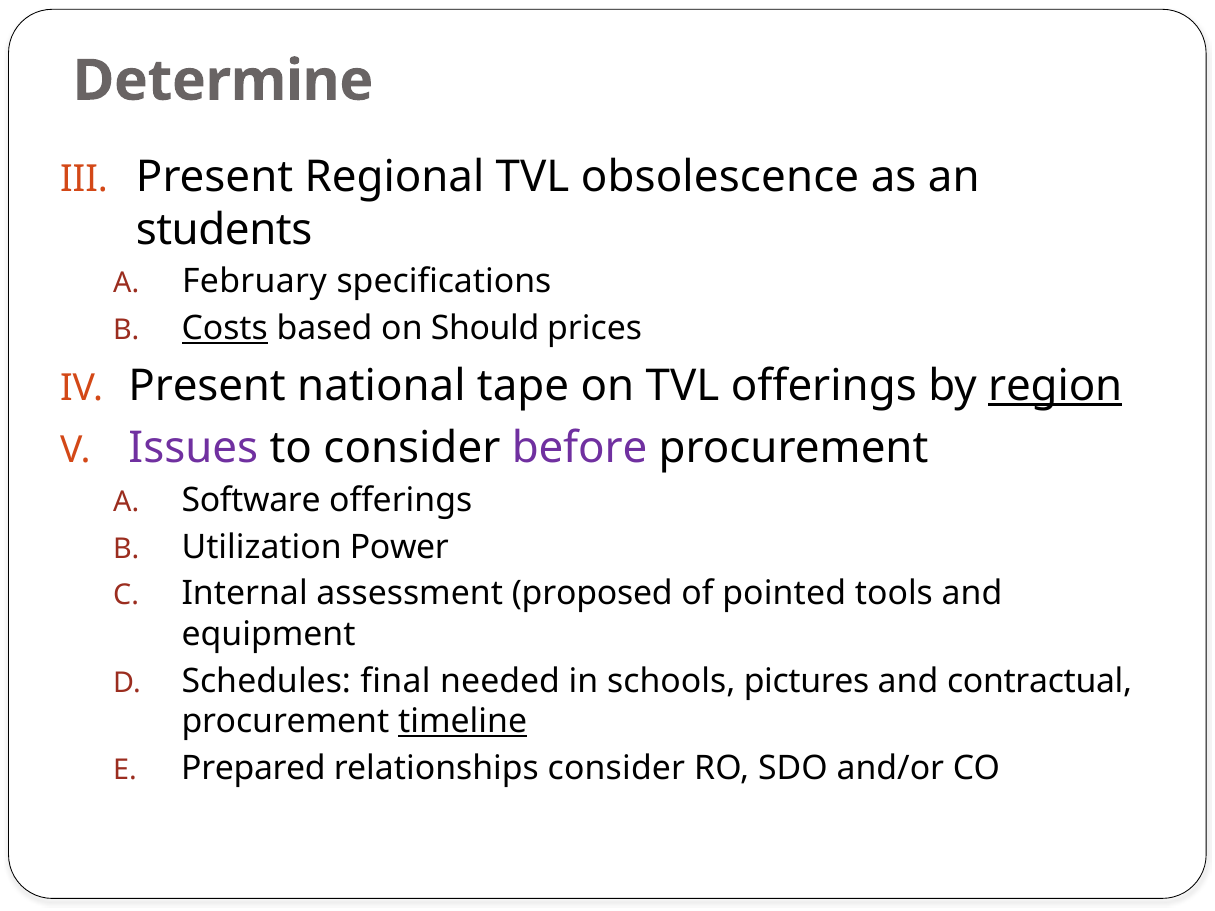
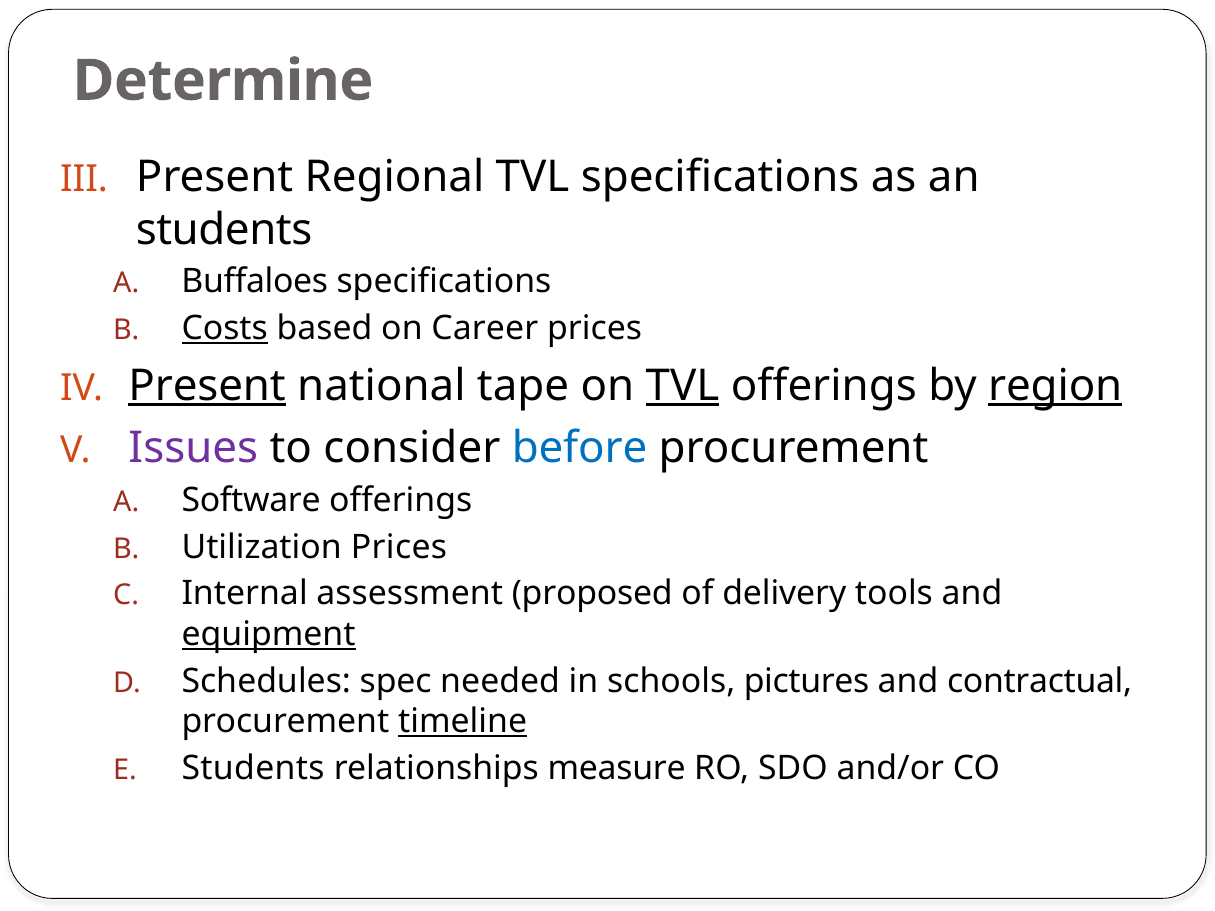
TVL obsolescence: obsolescence -> specifications
February: February -> Buffaloes
Should: Should -> Career
Present at (207, 386) underline: none -> present
TVL at (683, 386) underline: none -> present
before colour: purple -> blue
Utilization Power: Power -> Prices
pointed: pointed -> delivery
equipment underline: none -> present
final: final -> spec
Prepared at (253, 768): Prepared -> Students
relationships consider: consider -> measure
